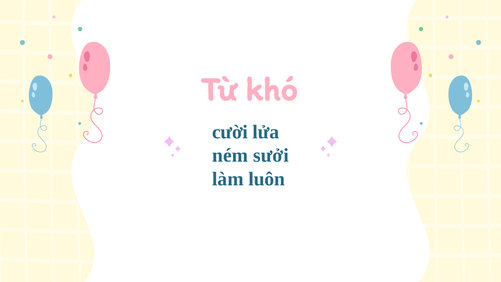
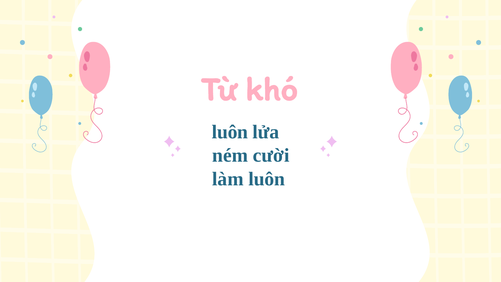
cười at (230, 132): cười -> luôn
sưởi: sưởi -> cười
